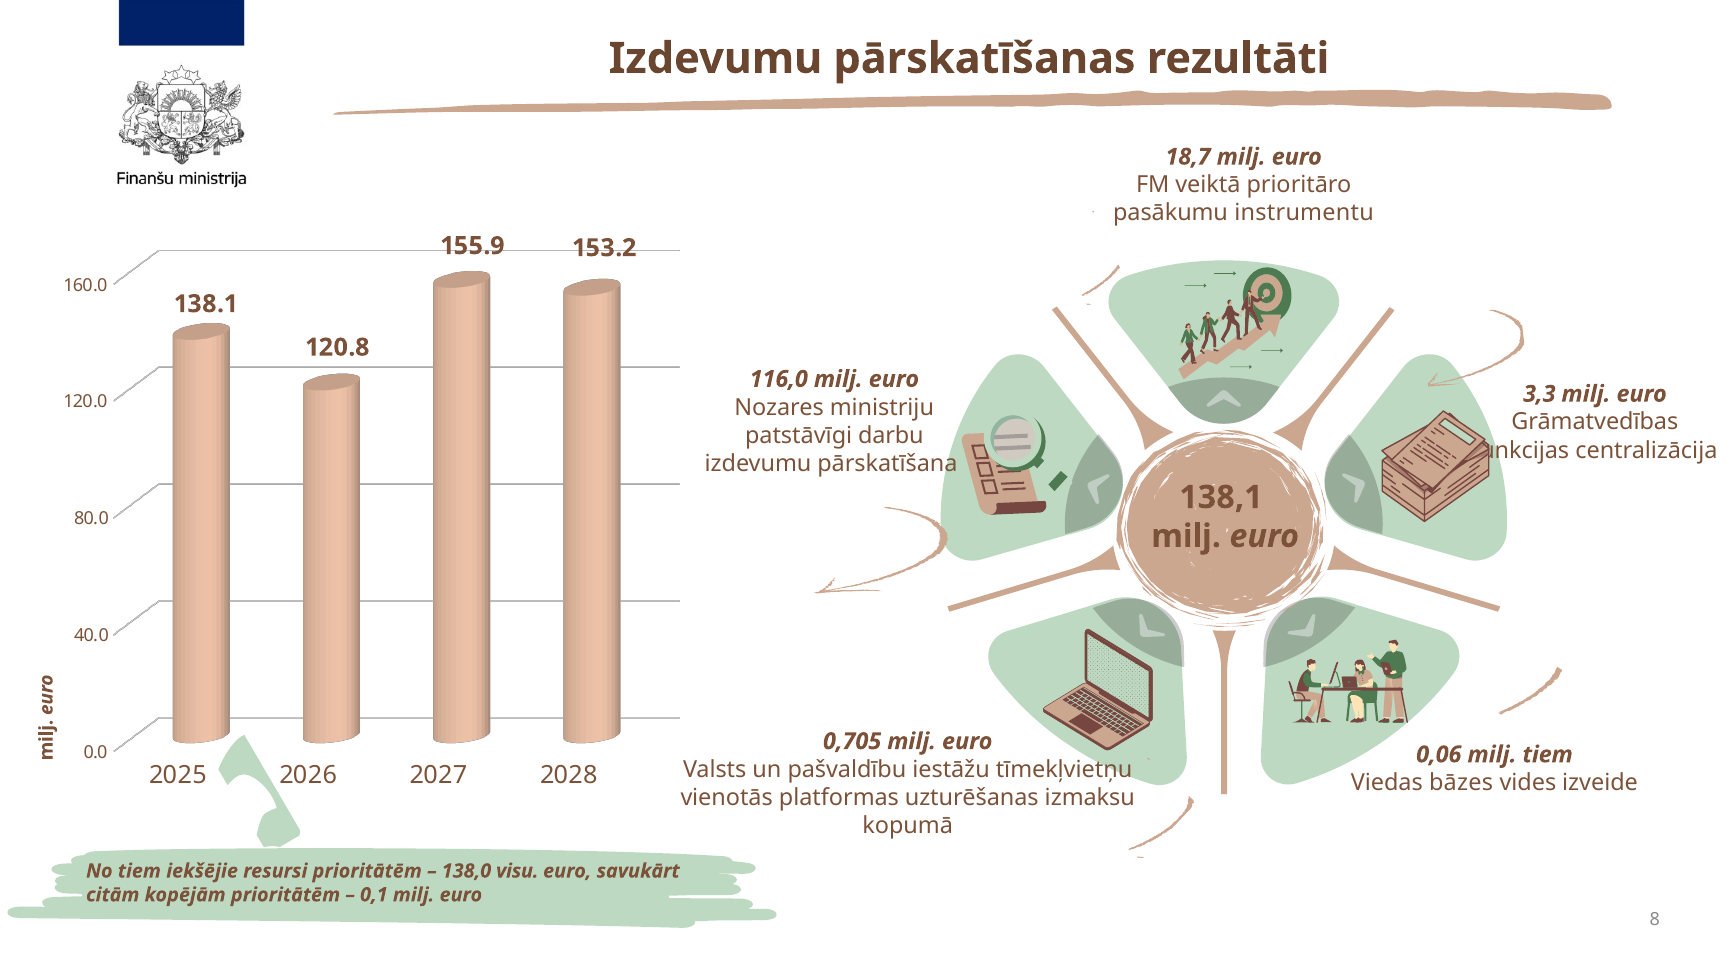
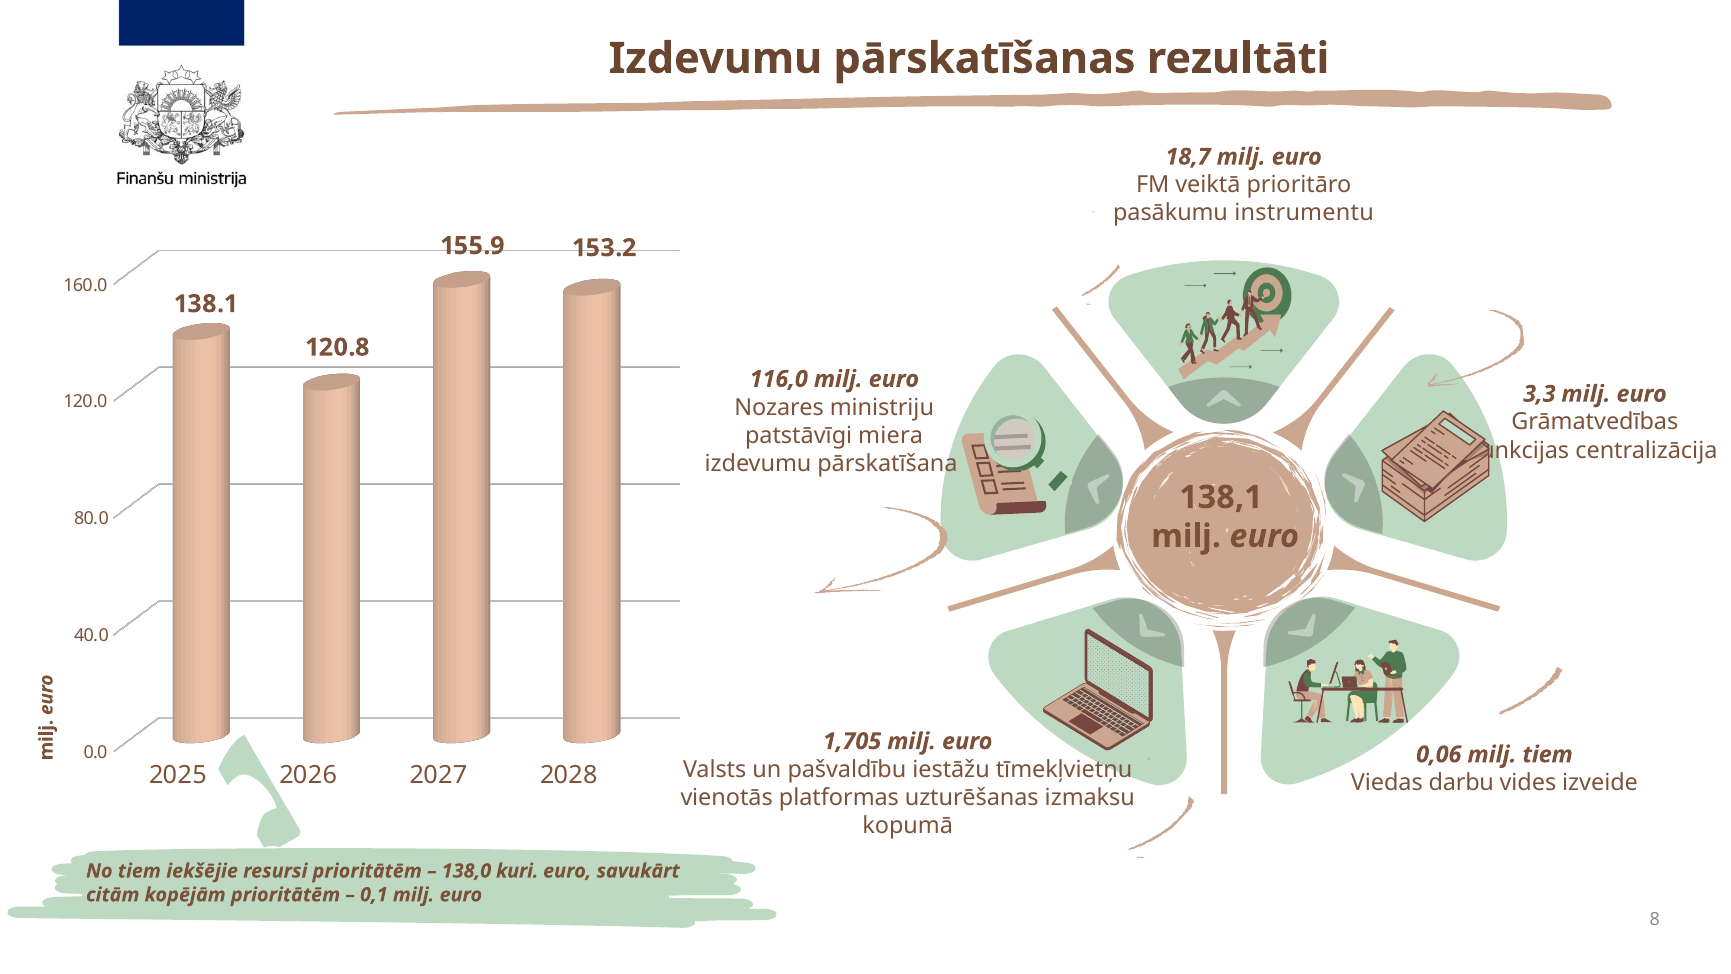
darbu: darbu -> miera
0,705: 0,705 -> 1,705
bāzes: bāzes -> darbu
visu: visu -> kuri
